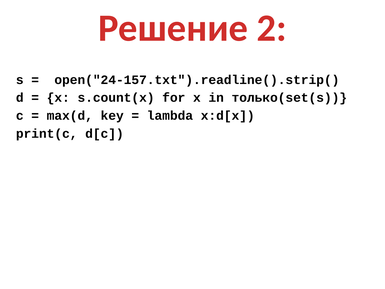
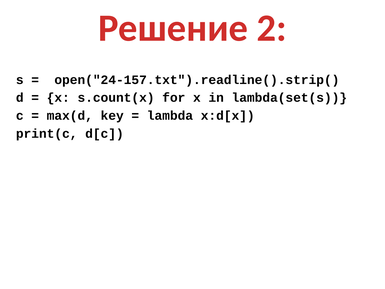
только(set(s: только(set(s -> lambda(set(s
